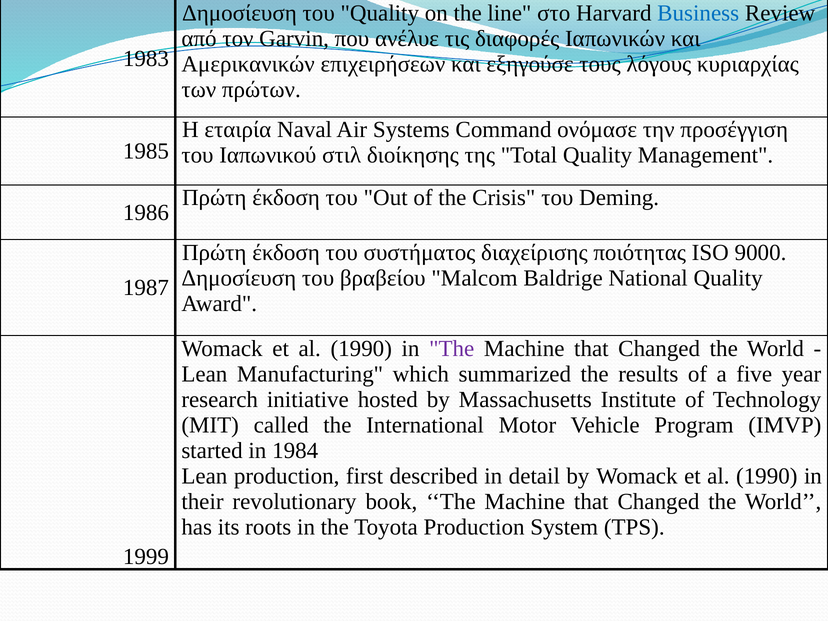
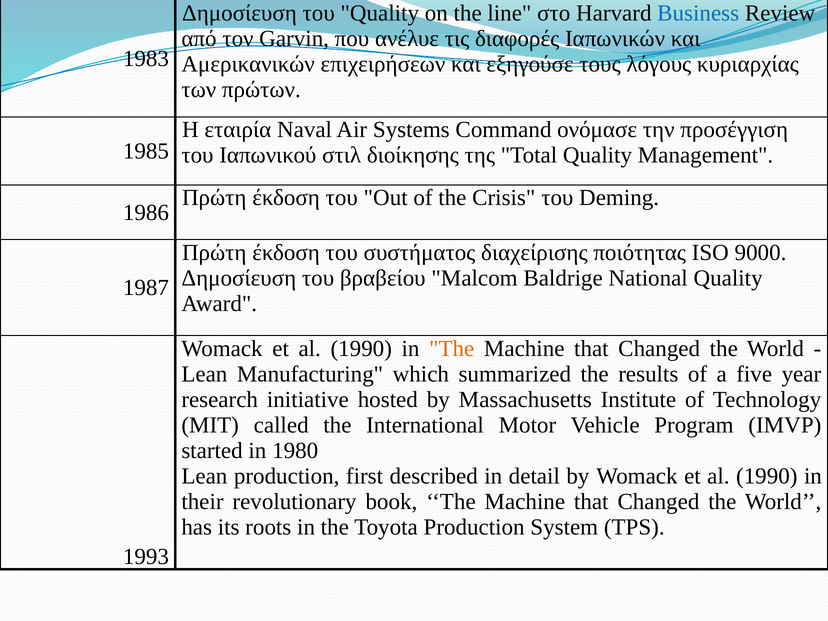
The at (452, 348) colour: purple -> orange
1984: 1984 -> 1980
1999: 1999 -> 1993
